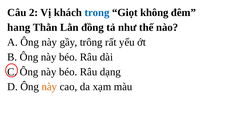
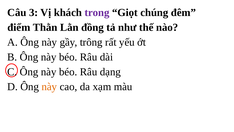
2: 2 -> 3
trong colour: blue -> purple
không: không -> chúng
hang: hang -> điểm
